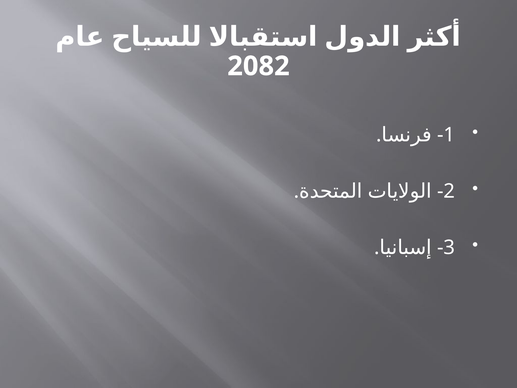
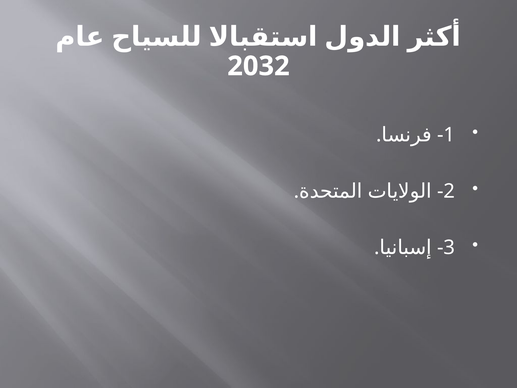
2082: 2082 -> 2032
